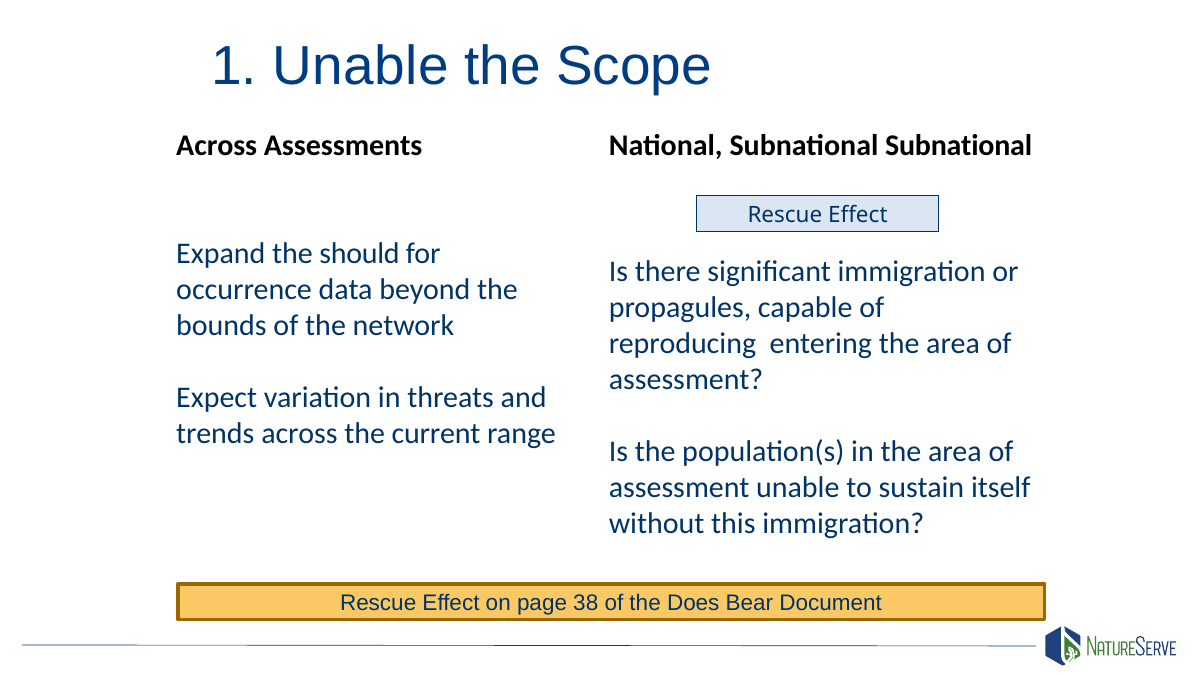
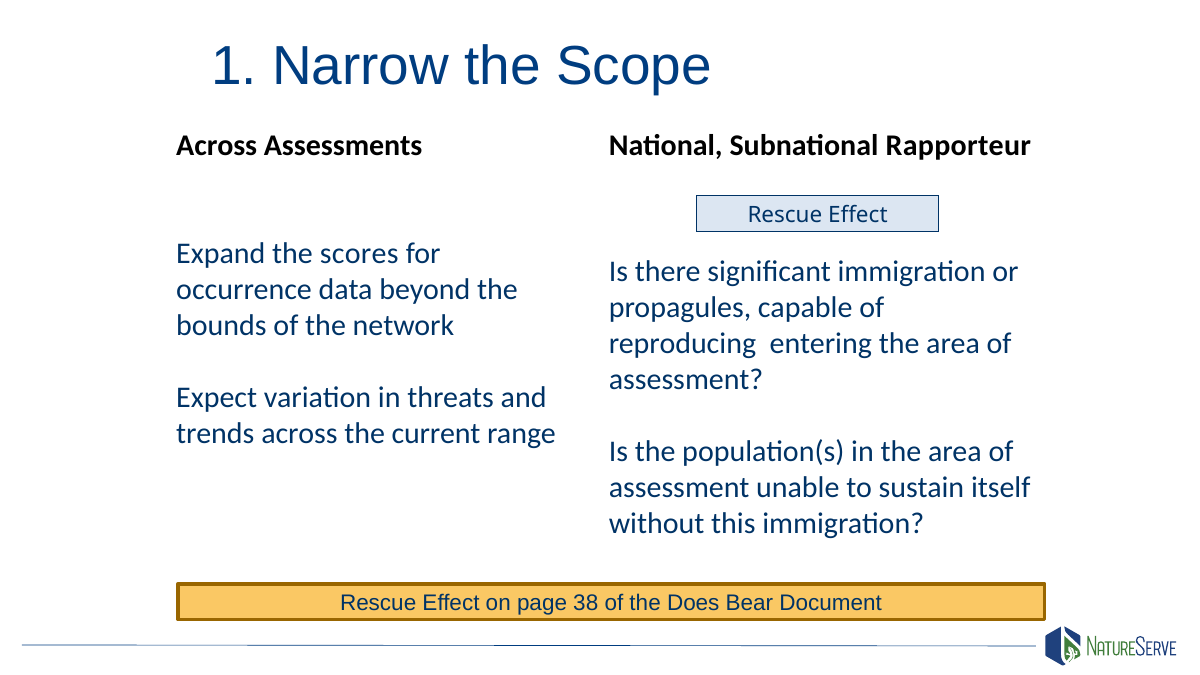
1 Unable: Unable -> Narrow
Subnational Subnational: Subnational -> Rapporteur
should: should -> scores
